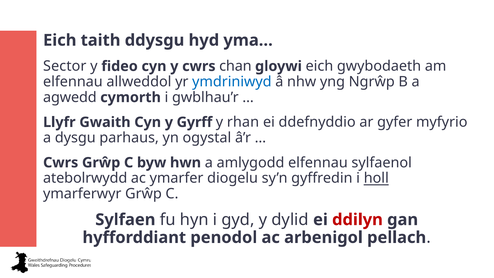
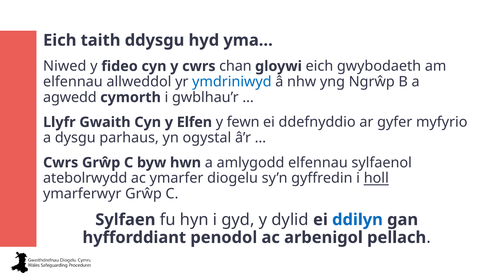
Sector: Sector -> Niwed
Gyrff: Gyrff -> Elfen
rhan: rhan -> fewn
ddilyn colour: red -> blue
